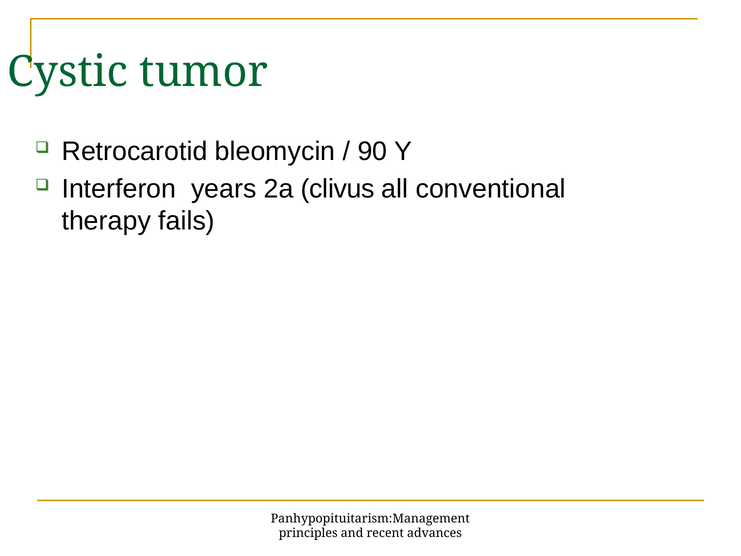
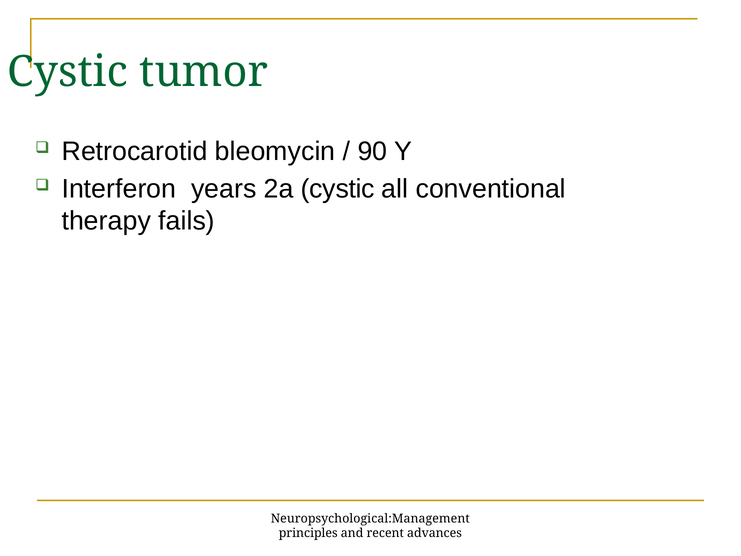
2a clivus: clivus -> cystic
Panhypopituitarism:Management: Panhypopituitarism:Management -> Neuropsychological:Management
